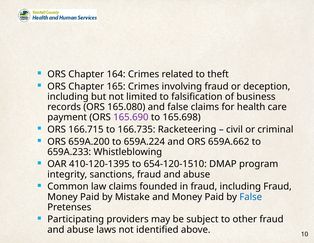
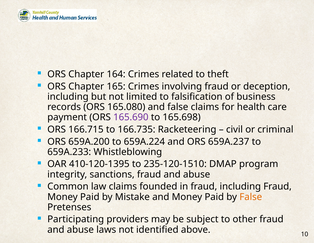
659A.662: 659A.662 -> 659A.237
654-120-1510: 654-120-1510 -> 235-120-1510
False at (251, 197) colour: blue -> orange
